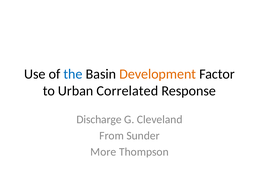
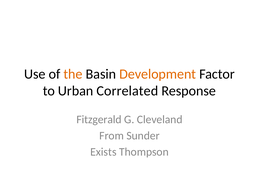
the colour: blue -> orange
Discharge: Discharge -> Fitzgerald
More: More -> Exists
